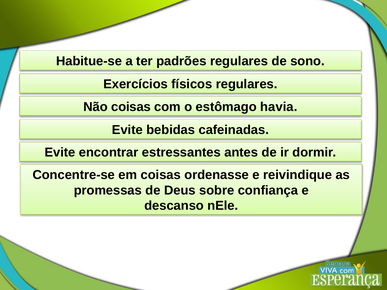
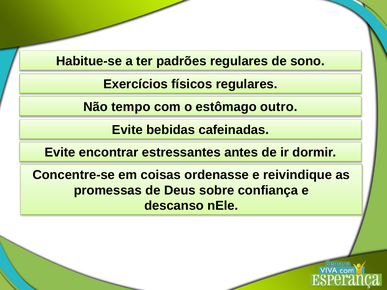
Não coisas: coisas -> tempo
havia: havia -> outro
